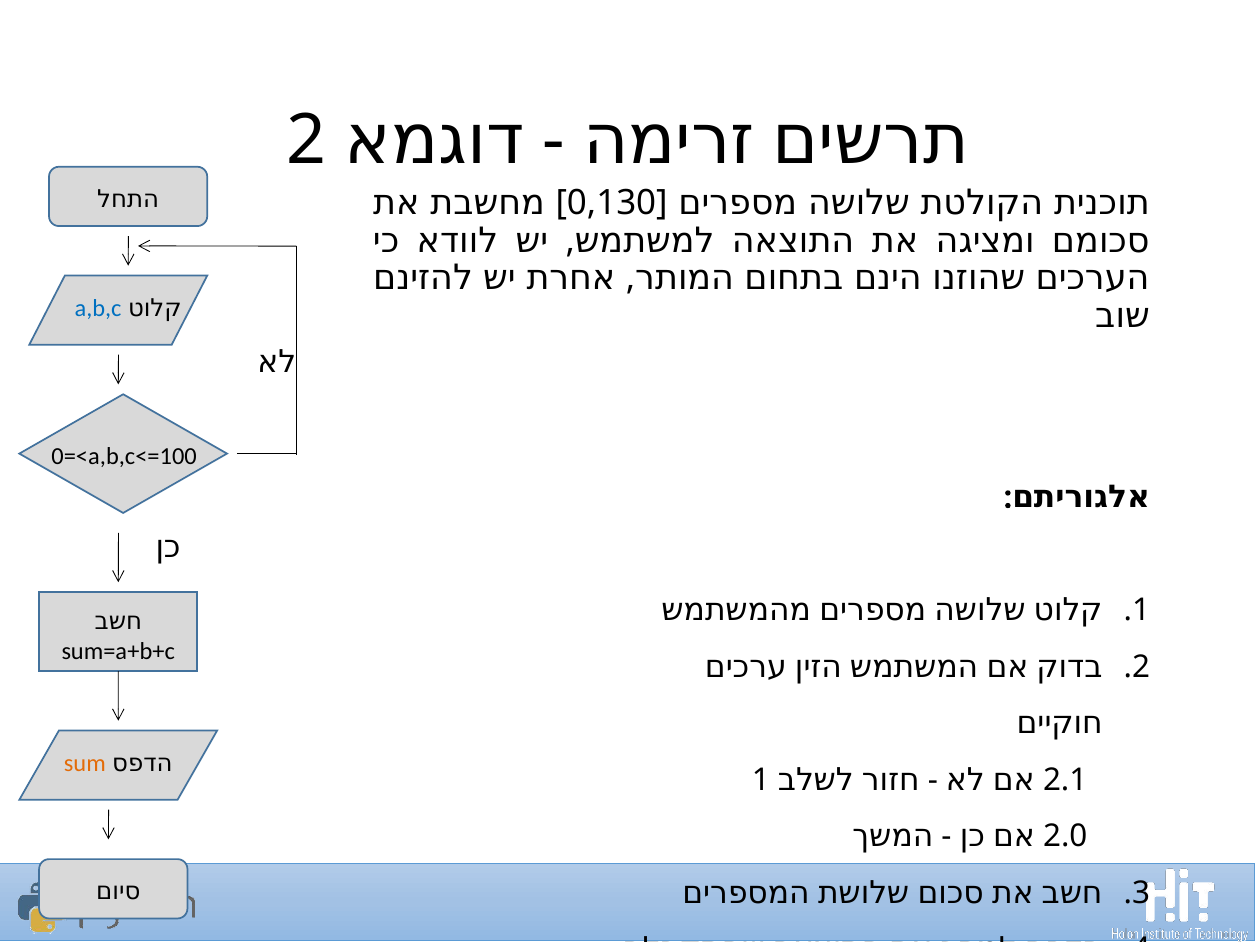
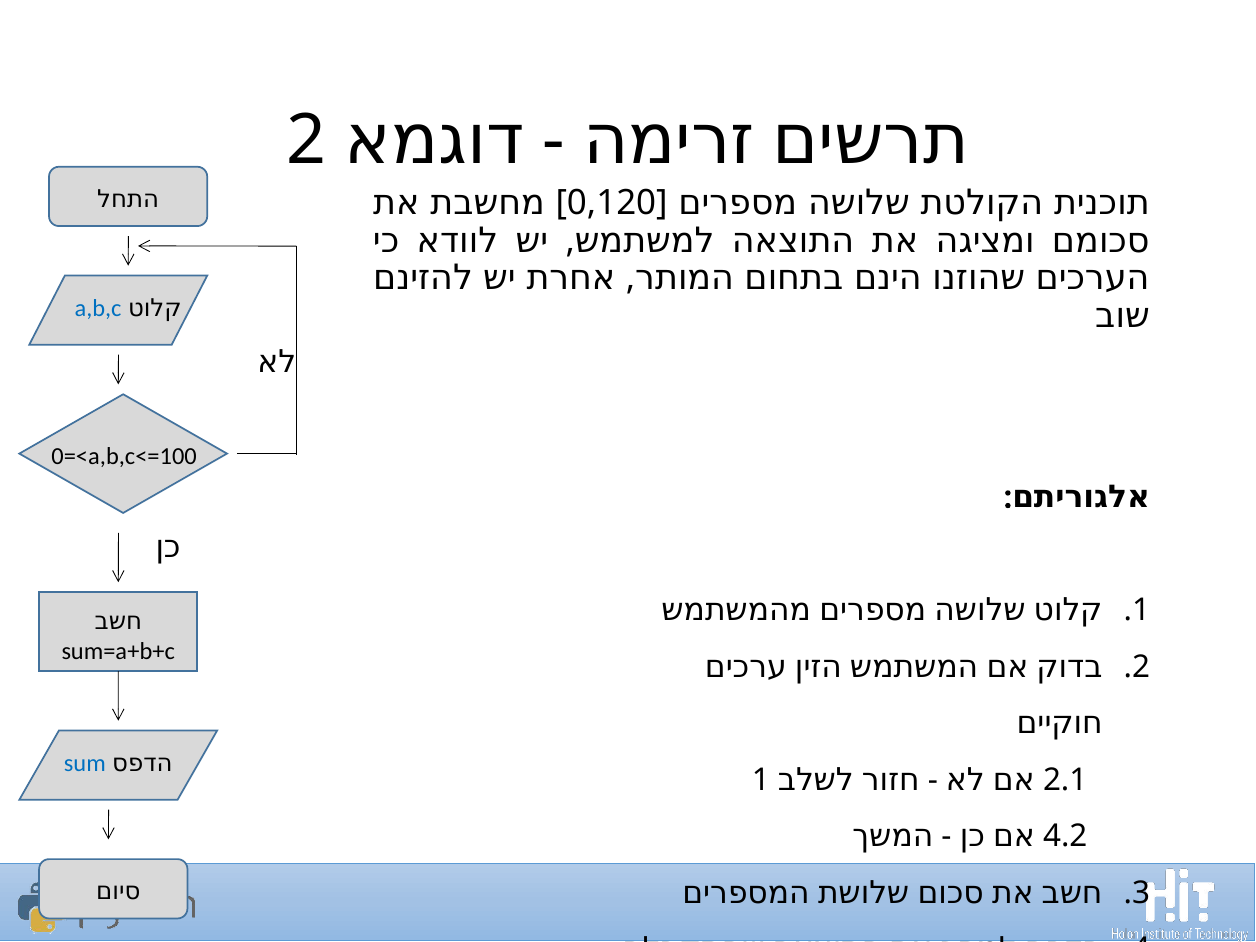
0,130: 0,130 -> 0,120
sum colour: orange -> blue
2.0: 2.0 -> 4.2
